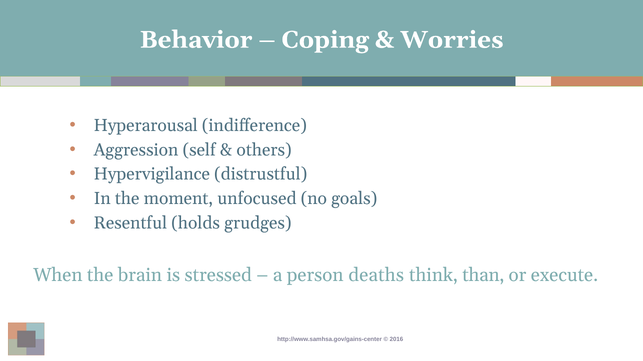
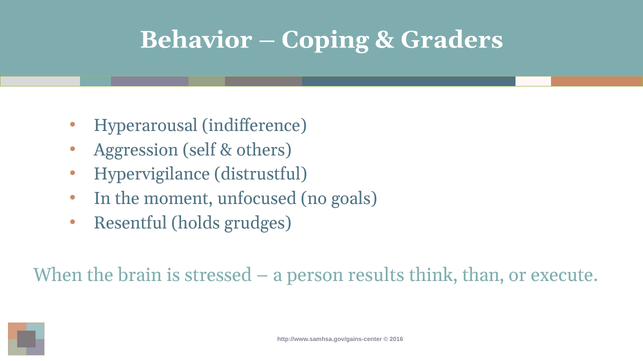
Worries: Worries -> Graders
deaths: deaths -> results
